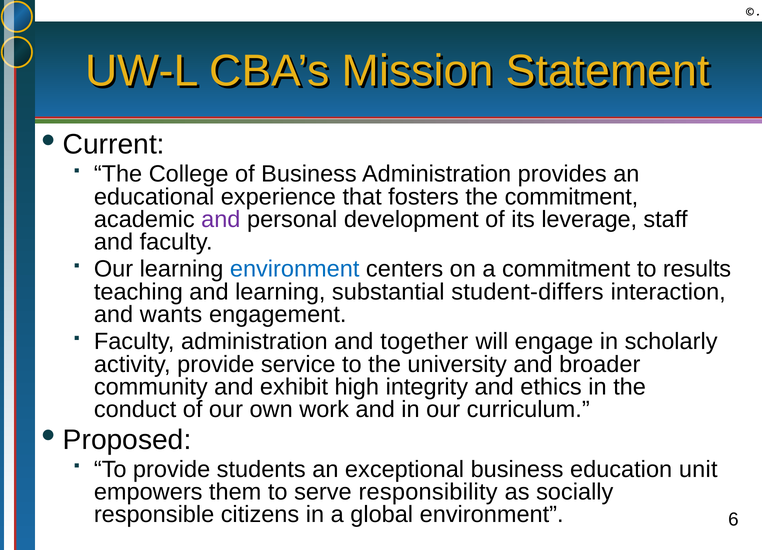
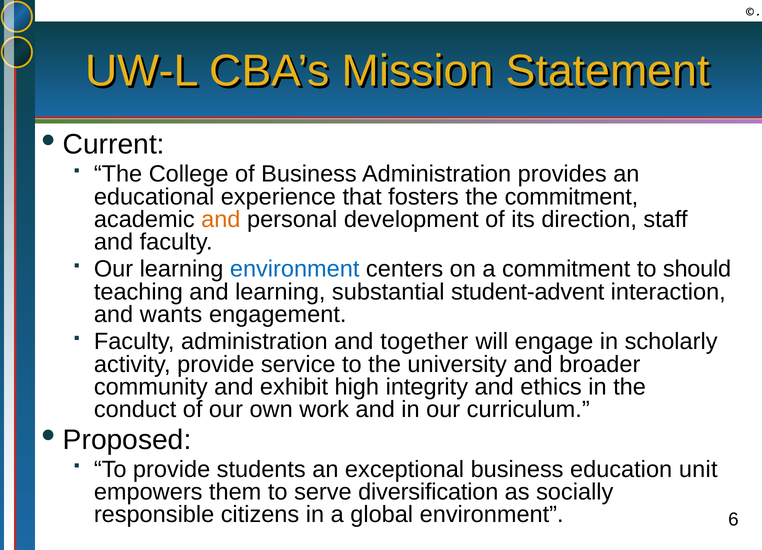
and at (221, 220) colour: purple -> orange
leverage: leverage -> direction
results: results -> should
student-differs: student-differs -> student-advent
responsibility: responsibility -> diversification
